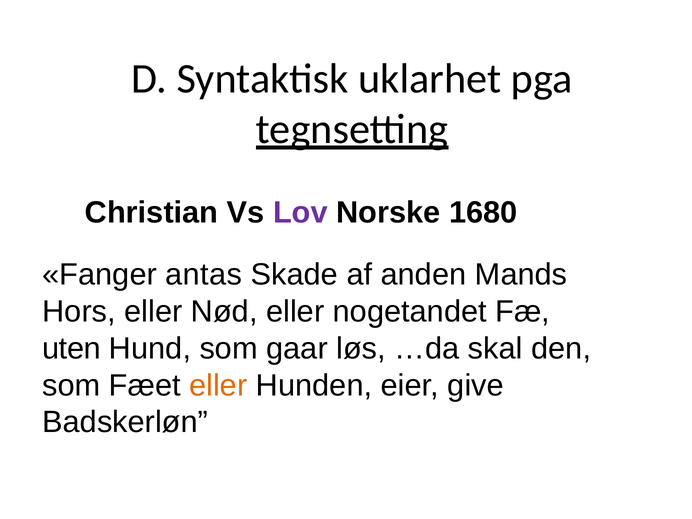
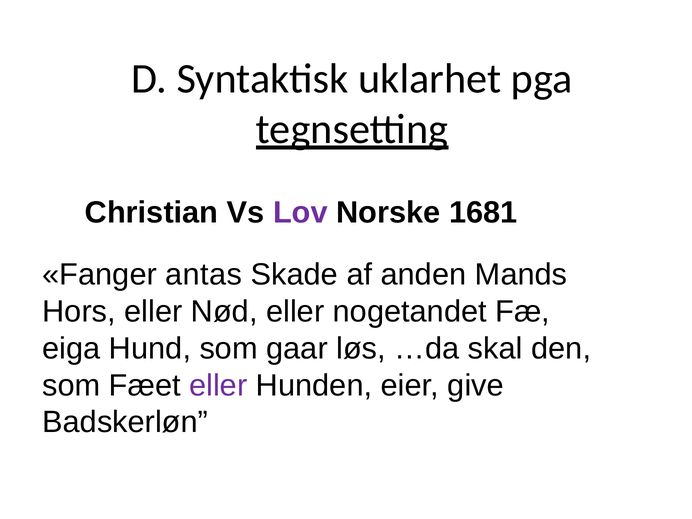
1680: 1680 -> 1681
uten: uten -> eiga
eller at (218, 385) colour: orange -> purple
